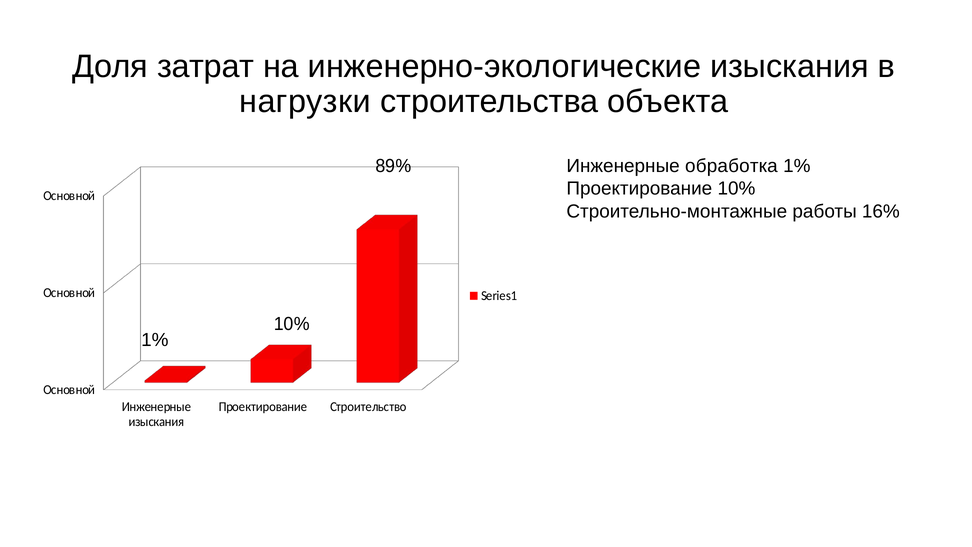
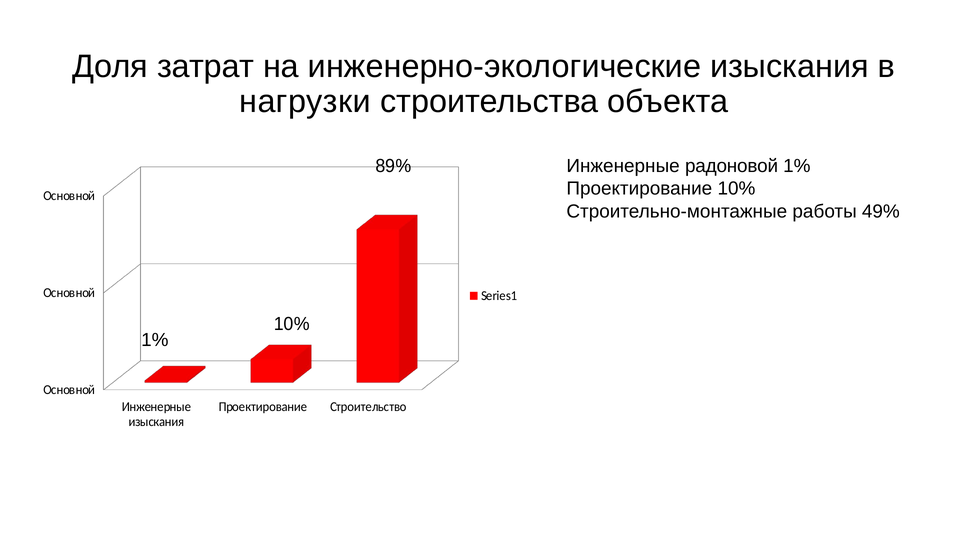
обработка: обработка -> радоновой
16%: 16% -> 49%
